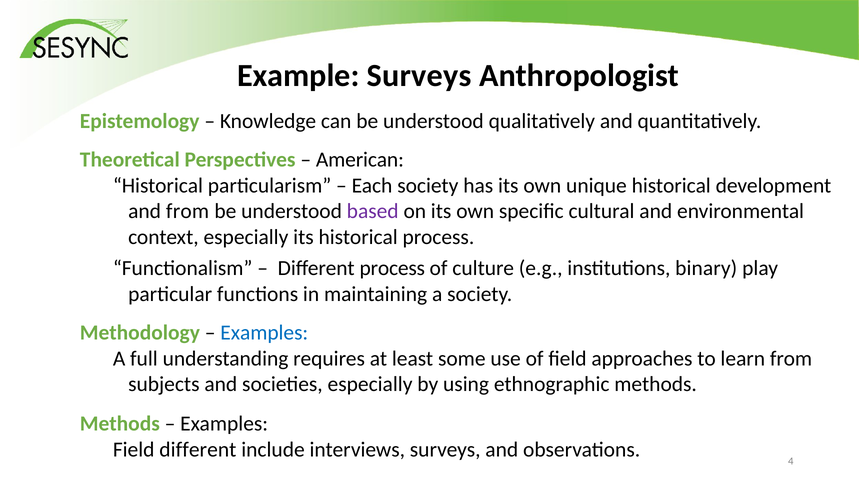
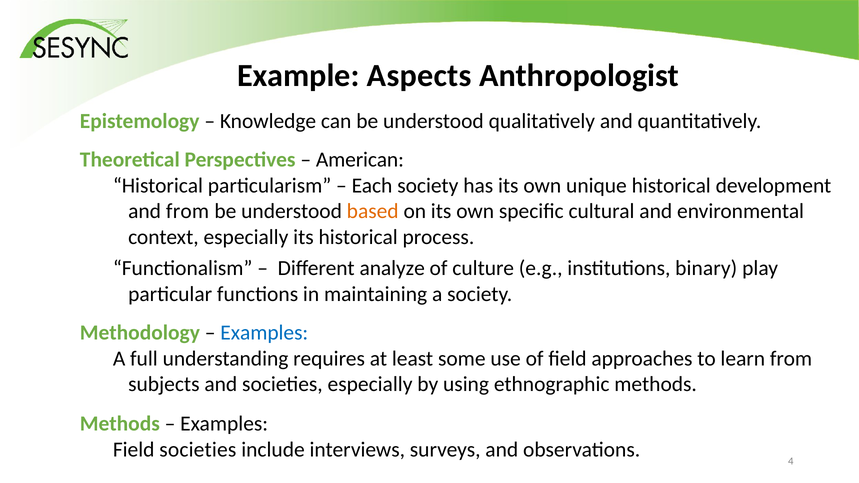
Example Surveys: Surveys -> Aspects
based colour: purple -> orange
Different process: process -> analyze
Field different: different -> societies
